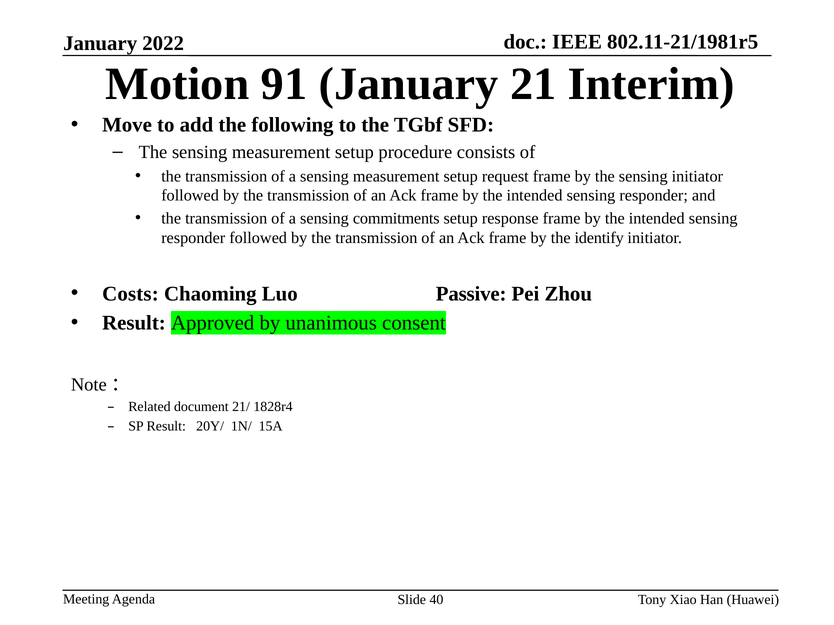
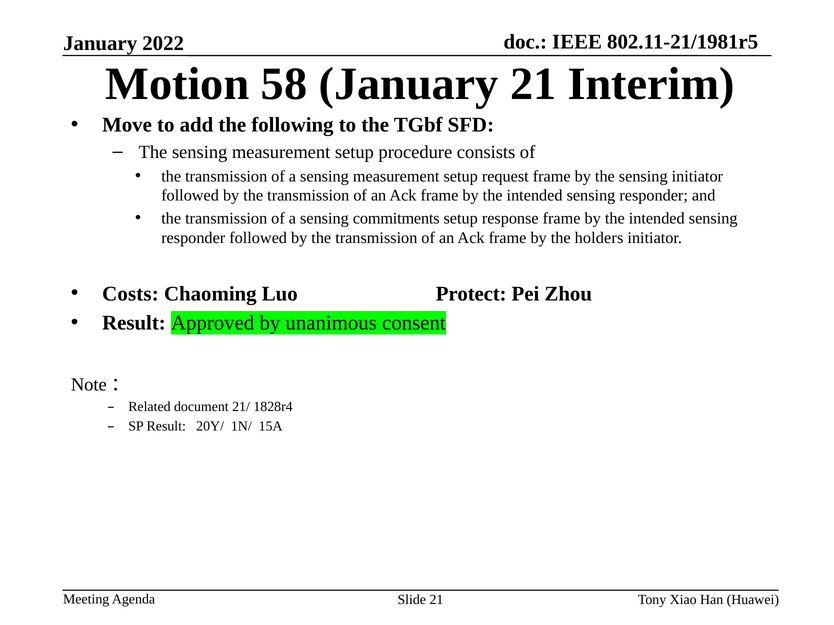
91: 91 -> 58
identify: identify -> holders
Passive: Passive -> Protect
Slide 40: 40 -> 21
